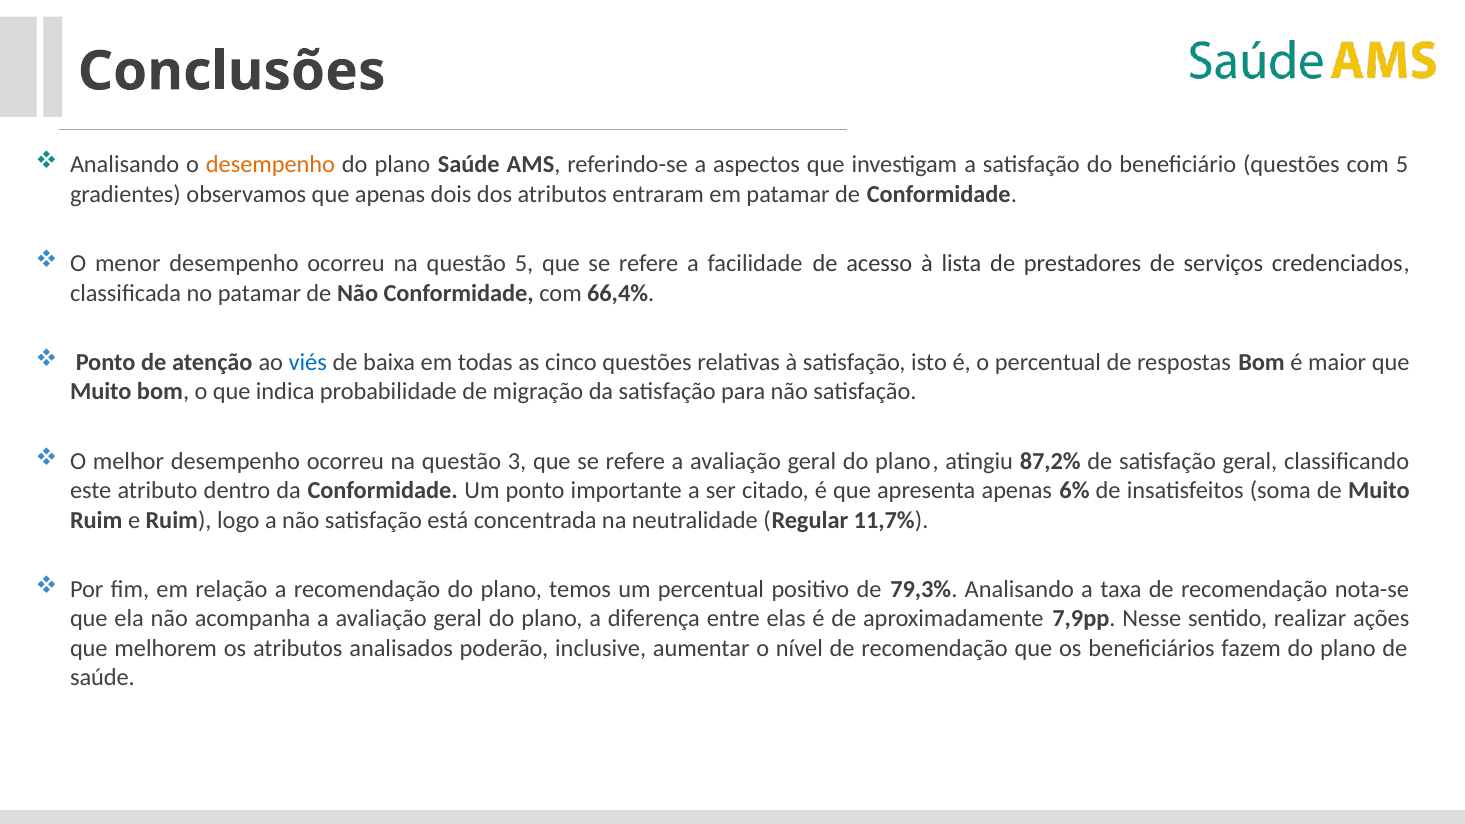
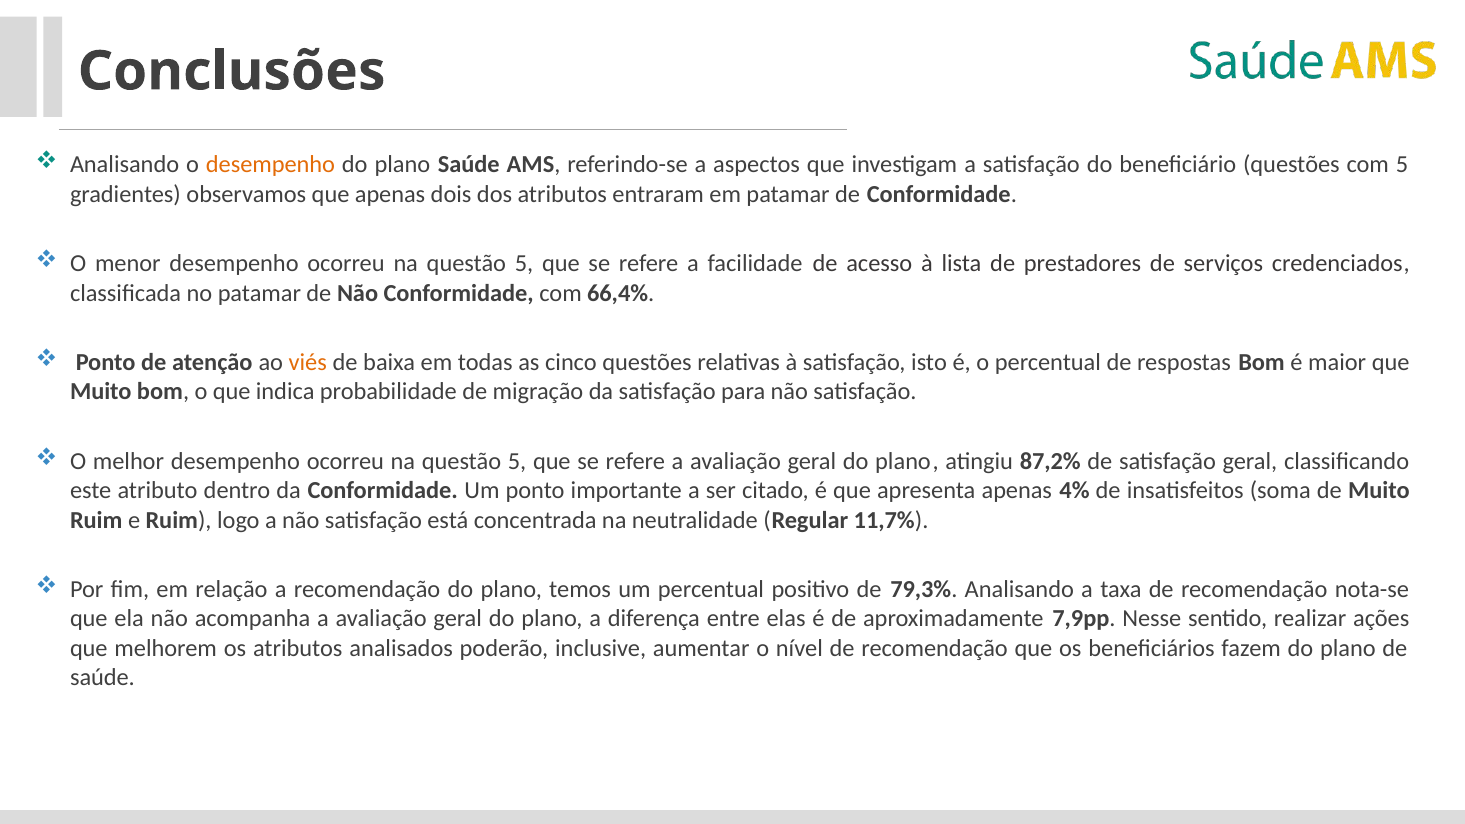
viés colour: blue -> orange
3 at (517, 461): 3 -> 5
6%: 6% -> 4%
